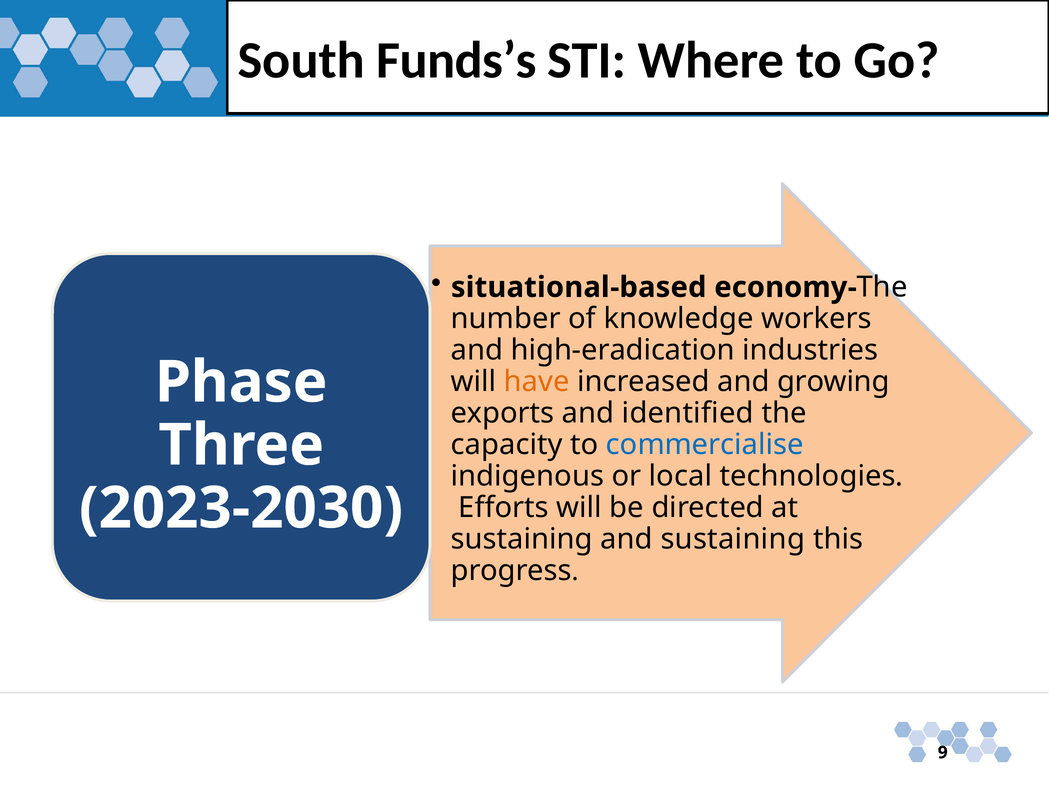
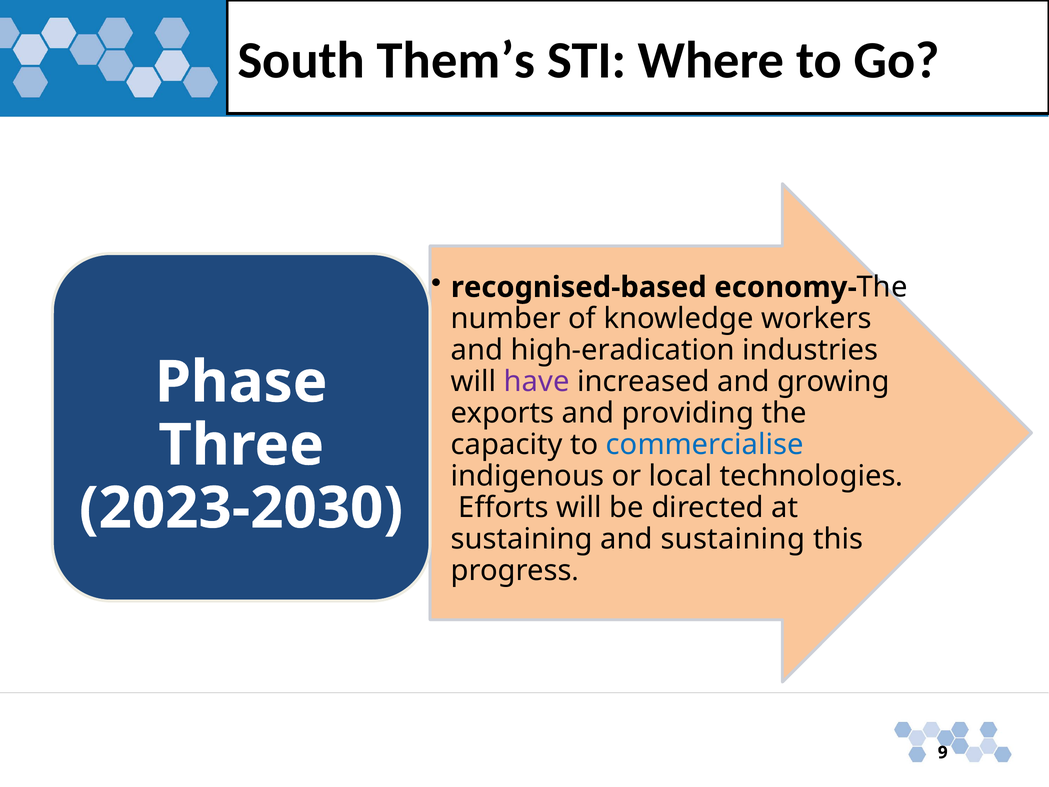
Funds’s: Funds’s -> Them’s
situational-based: situational-based -> recognised-based
have colour: orange -> purple
identified: identified -> providing
